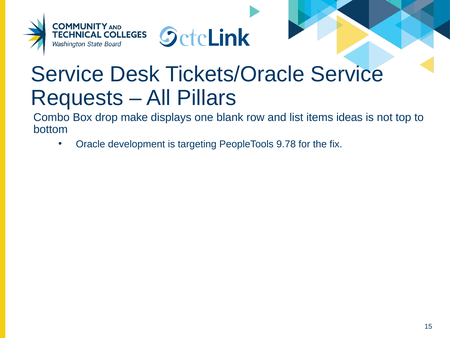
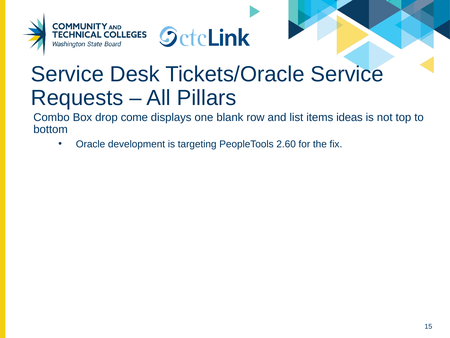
make: make -> come
9.78: 9.78 -> 2.60
